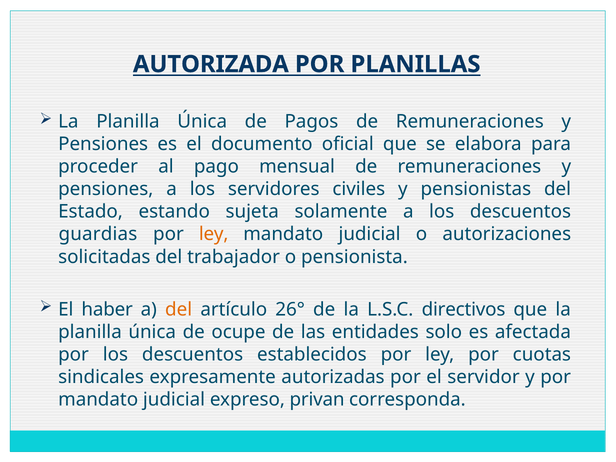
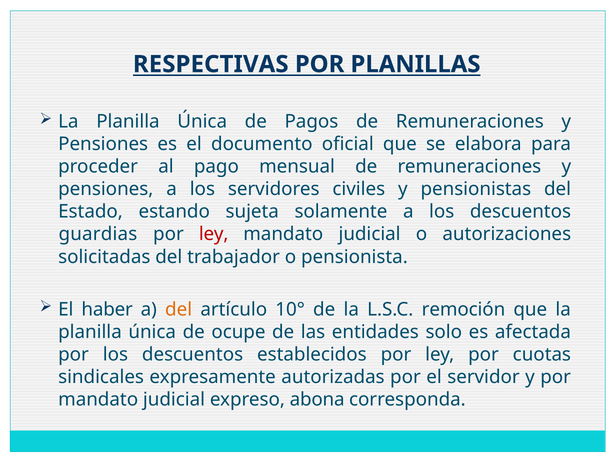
AUTORIZADA: AUTORIZADA -> RESPECTIVAS
ley at (214, 234) colour: orange -> red
26°: 26° -> 10°
directivos: directivos -> remoción
privan: privan -> abona
